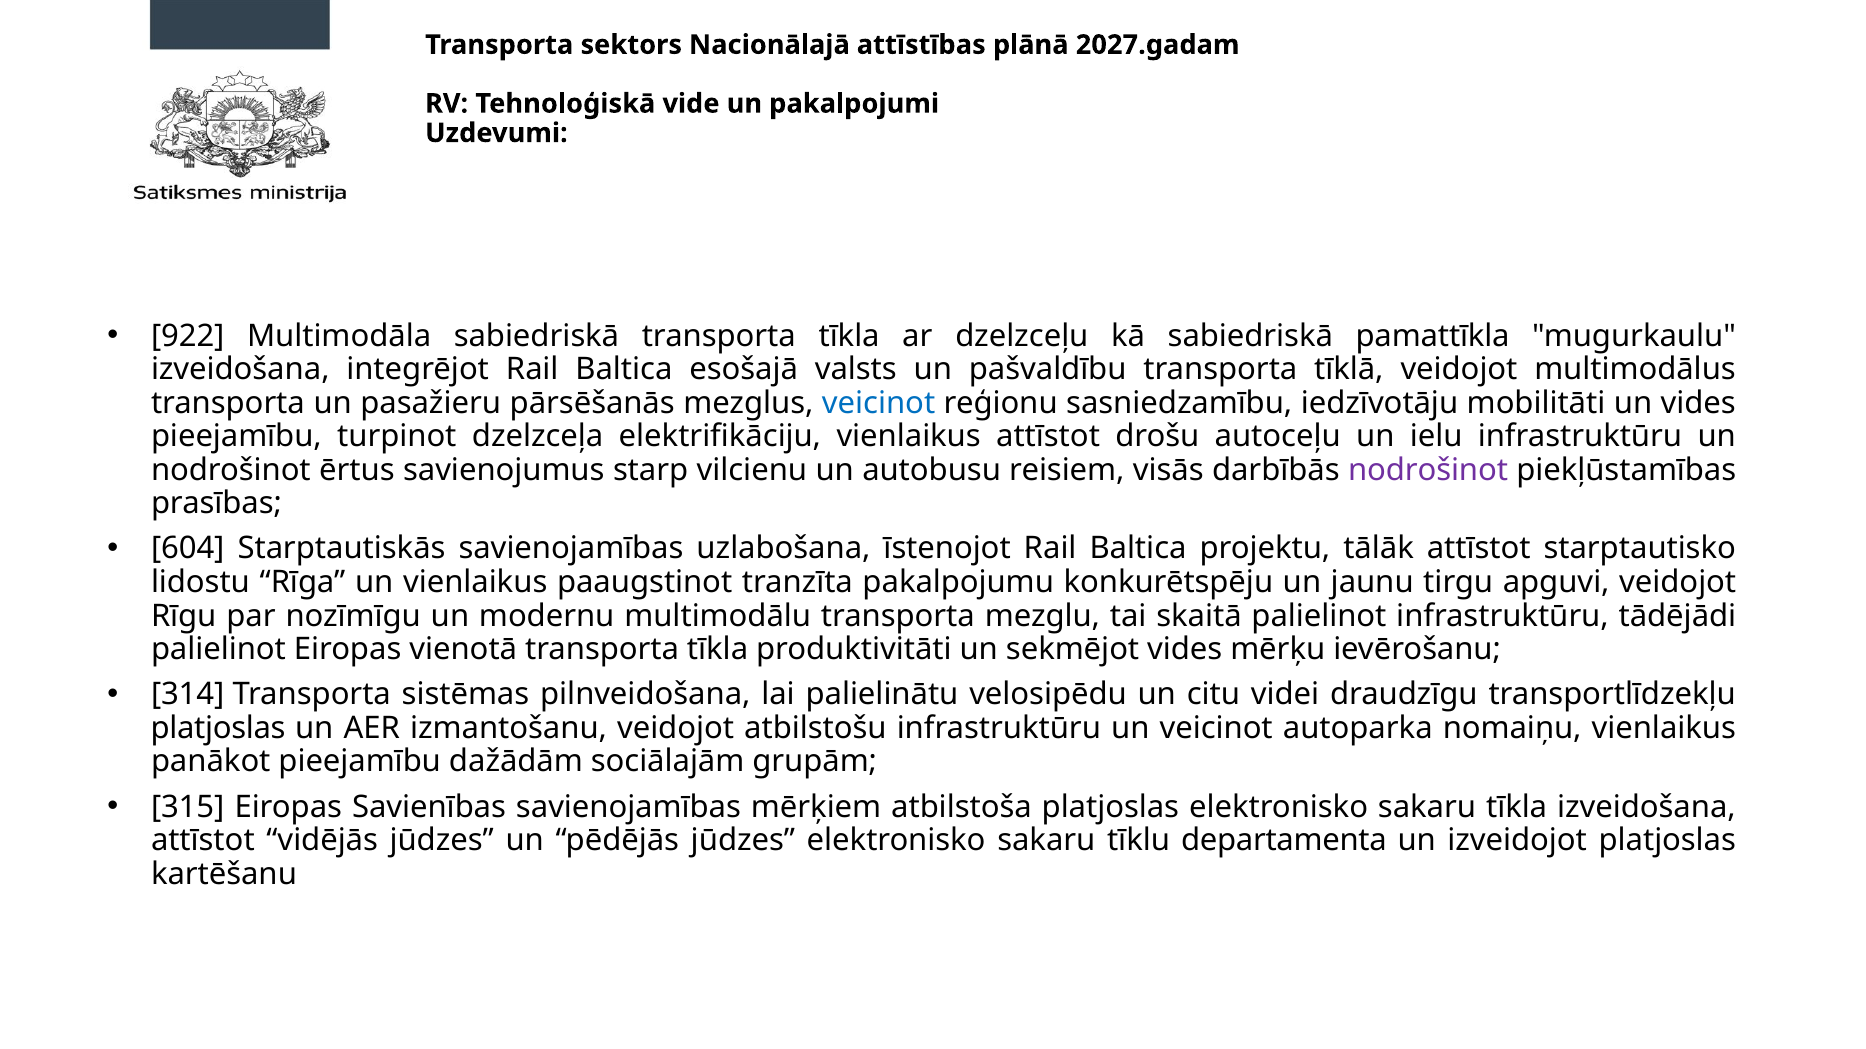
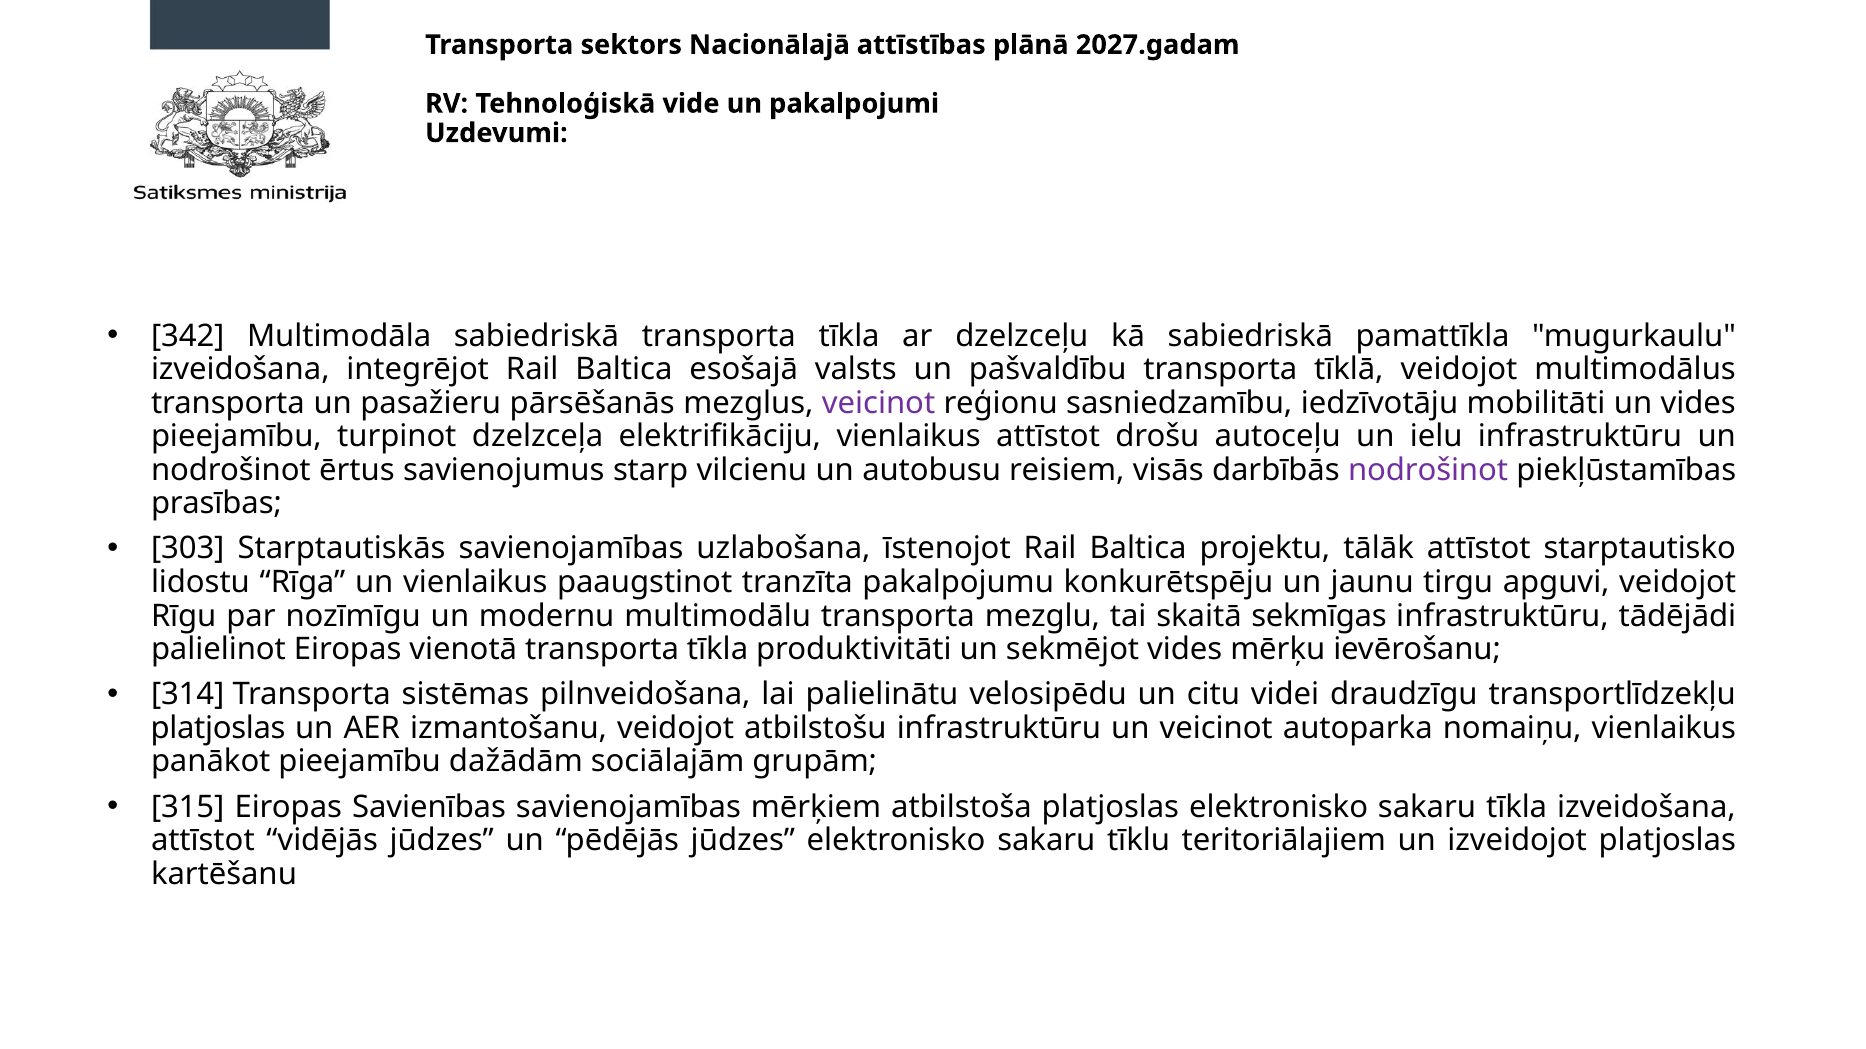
922: 922 -> 342
veicinot at (879, 403) colour: blue -> purple
604: 604 -> 303
skaitā palielinot: palielinot -> sekmīgas
departamenta: departamenta -> teritoriālajiem
